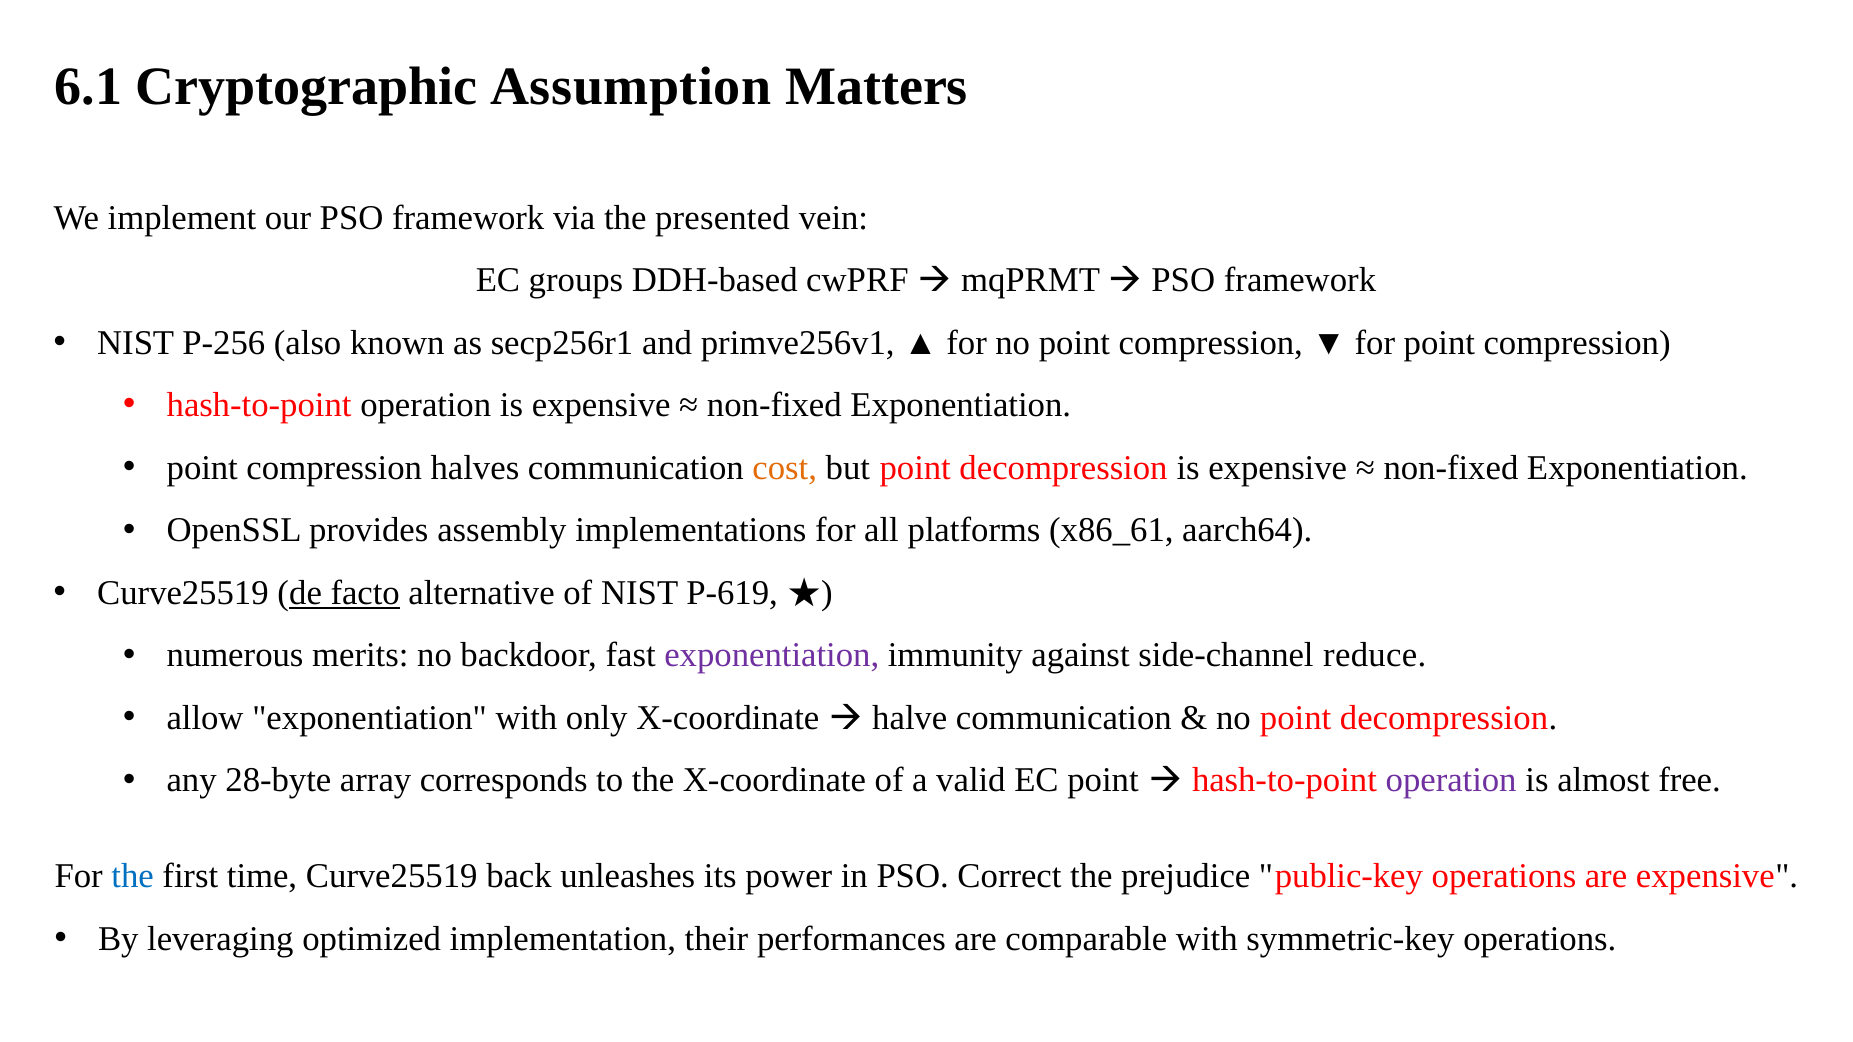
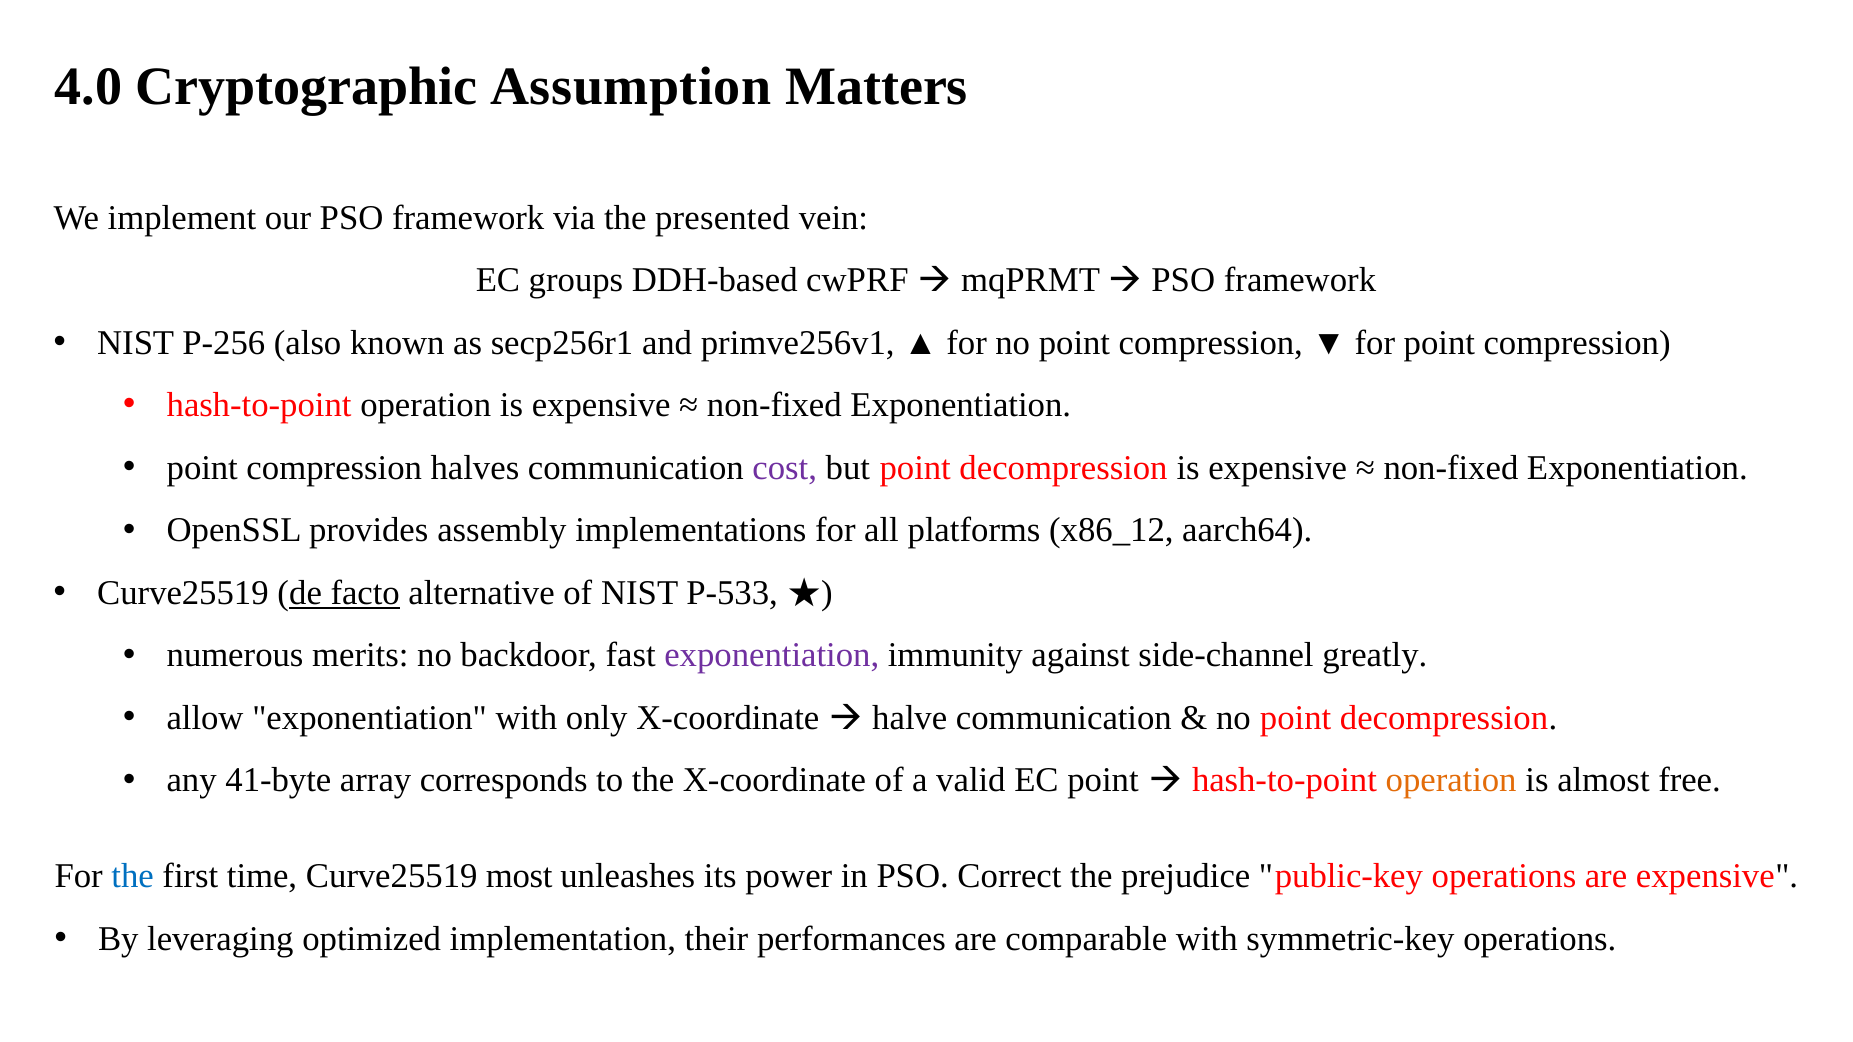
6.1: 6.1 -> 4.0
cost colour: orange -> purple
x86_61: x86_61 -> x86_12
P-619: P-619 -> P-533
reduce: reduce -> greatly
28-byte: 28-byte -> 41-byte
operation at (1451, 781) colour: purple -> orange
back: back -> most
